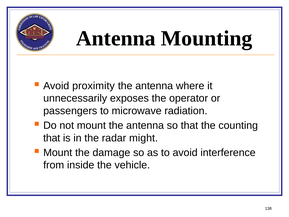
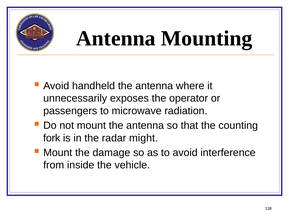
proximity: proximity -> handheld
that at (52, 138): that -> fork
